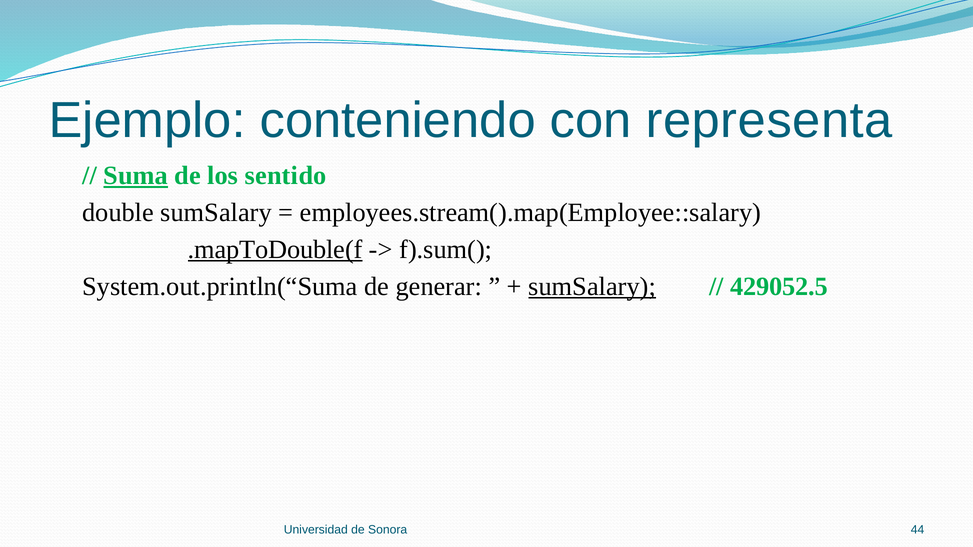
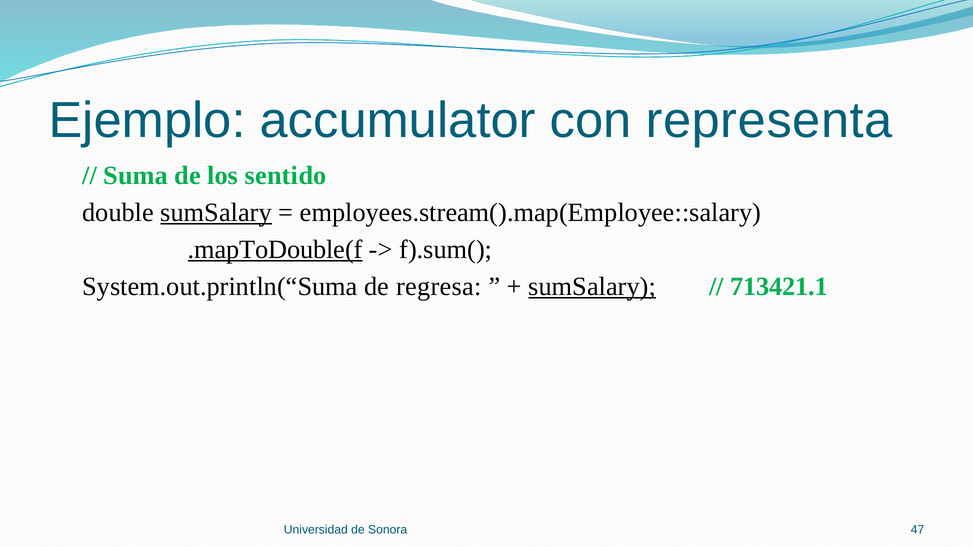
conteniendo: conteniendo -> accumulator
Suma underline: present -> none
sumSalary at (216, 213) underline: none -> present
generar: generar -> regresa
429052.5: 429052.5 -> 713421.1
44: 44 -> 47
